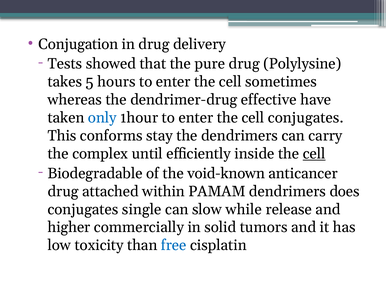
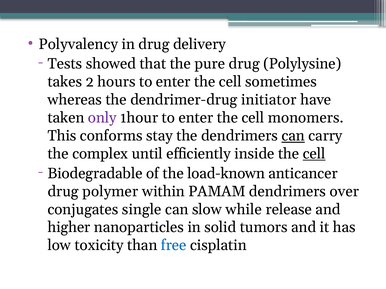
Conjugation: Conjugation -> Polyvalency
5: 5 -> 2
effective: effective -> initiator
only colour: blue -> purple
cell conjugates: conjugates -> monomers
can at (293, 136) underline: none -> present
void-known: void-known -> load-known
attached: attached -> polymer
does: does -> over
commercially: commercially -> nanoparticles
